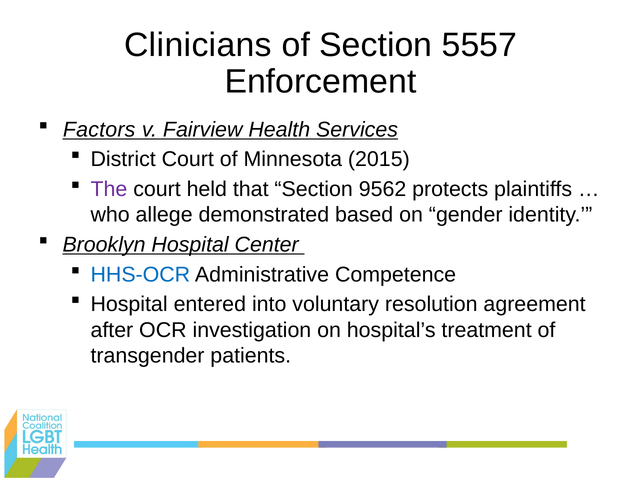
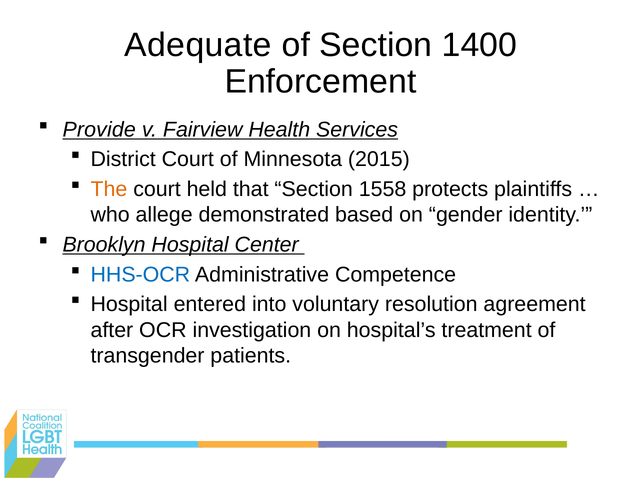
Clinicians: Clinicians -> Adequate
5557: 5557 -> 1400
Factors: Factors -> Provide
The colour: purple -> orange
9562: 9562 -> 1558
